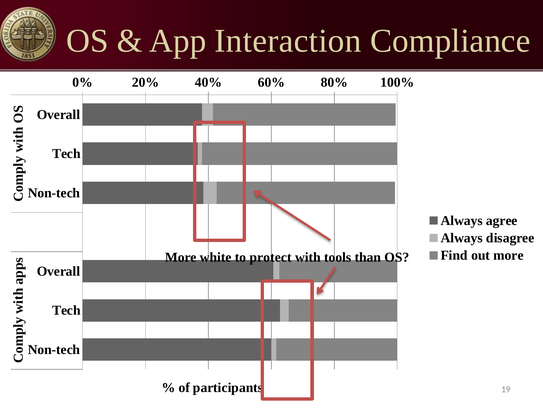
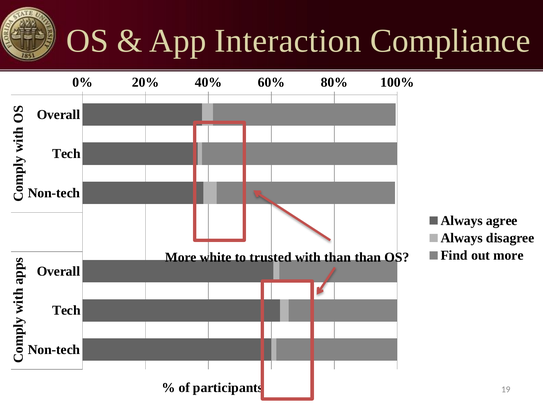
protect: protect -> trusted
with tools: tools -> than
